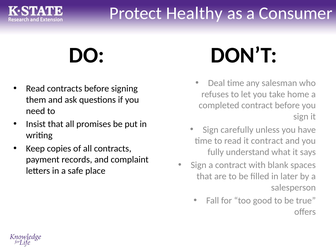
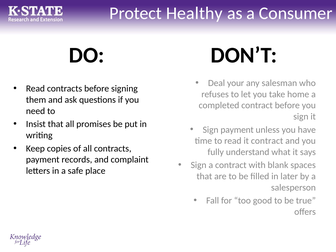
Deal time: time -> your
Sign carefully: carefully -> payment
